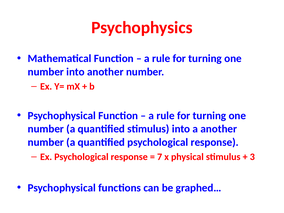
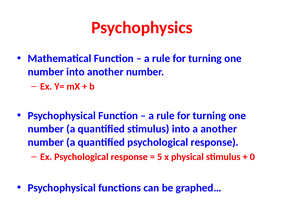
7: 7 -> 5
3: 3 -> 0
